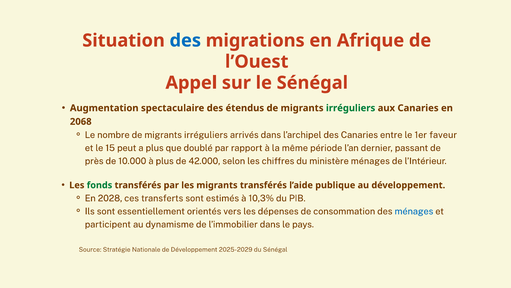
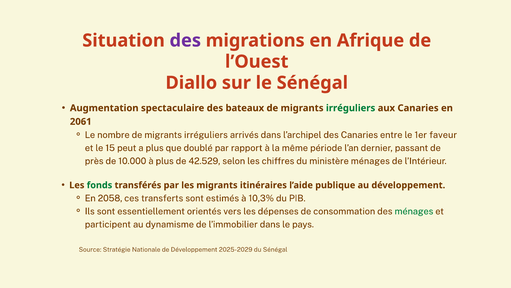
des at (185, 40) colour: blue -> purple
Appel: Appel -> Diallo
étendus: étendus -> bateaux
2068: 2068 -> 2061
42.000: 42.000 -> 42.529
migrants transférés: transférés -> itinéraires
2028: 2028 -> 2058
ménages at (414, 211) colour: blue -> green
